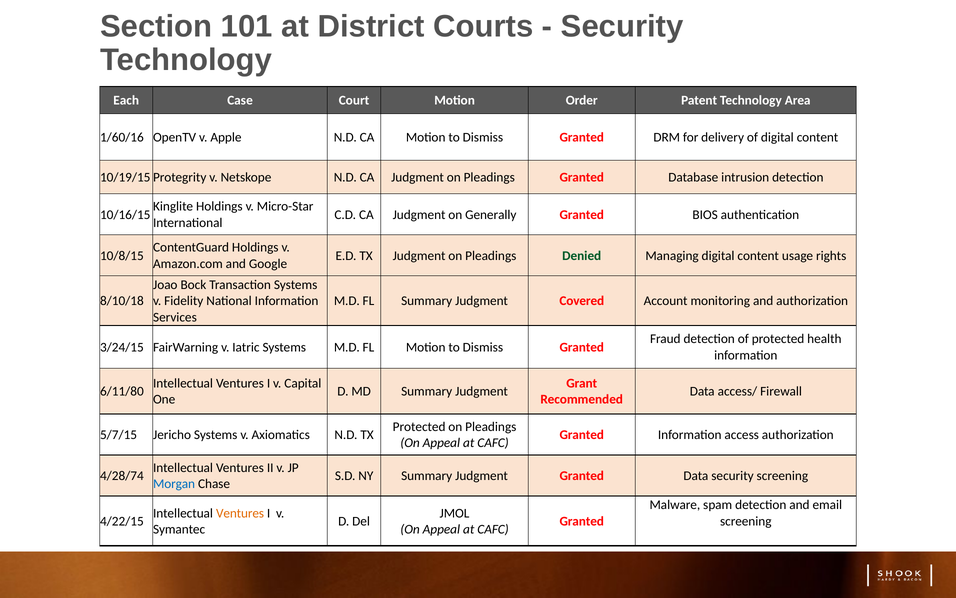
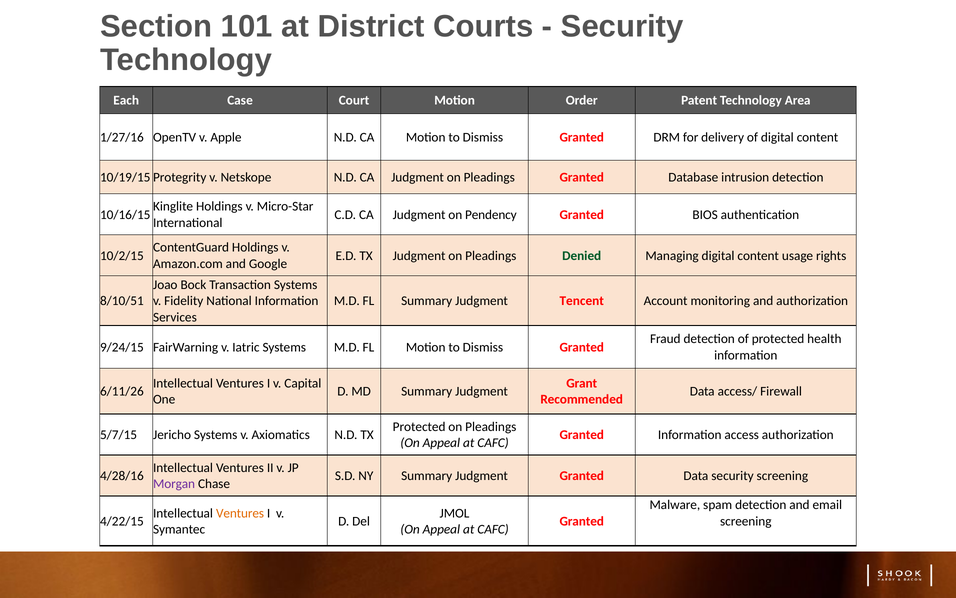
1/60/16: 1/60/16 -> 1/27/16
Generally: Generally -> Pendency
10/8/15: 10/8/15 -> 10/2/15
8/10/18: 8/10/18 -> 8/10/51
Covered: Covered -> Tencent
3/24/15: 3/24/15 -> 9/24/15
6/11/80: 6/11/80 -> 6/11/26
4/28/74: 4/28/74 -> 4/28/16
Morgan colour: blue -> purple
